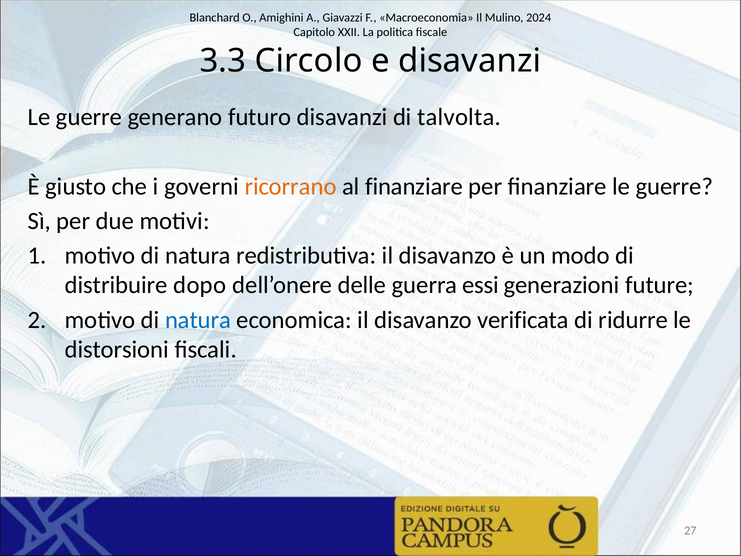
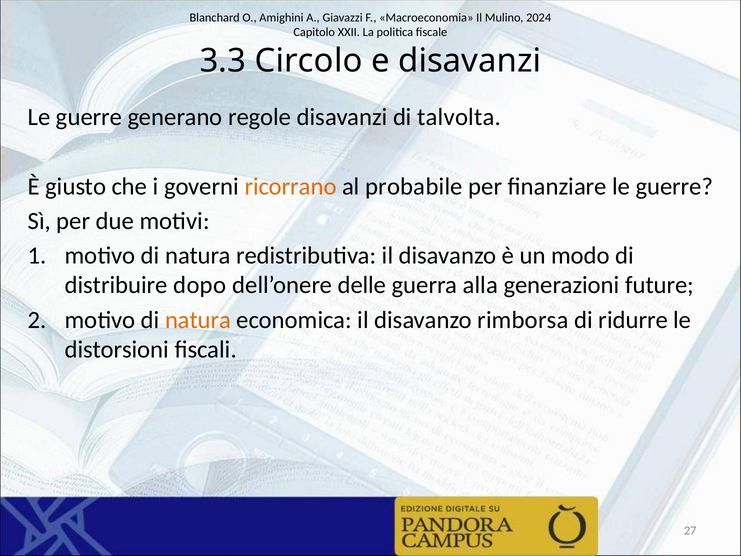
futuro: futuro -> regole
al finanziare: finanziare -> probabile
essi: essi -> alla
natura at (198, 320) colour: blue -> orange
verificata: verificata -> rimborsa
